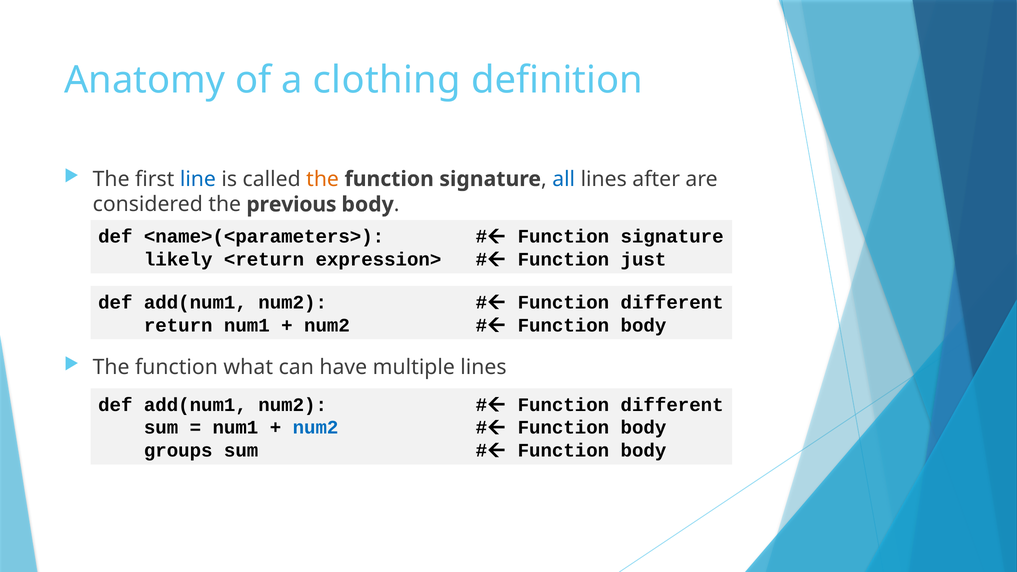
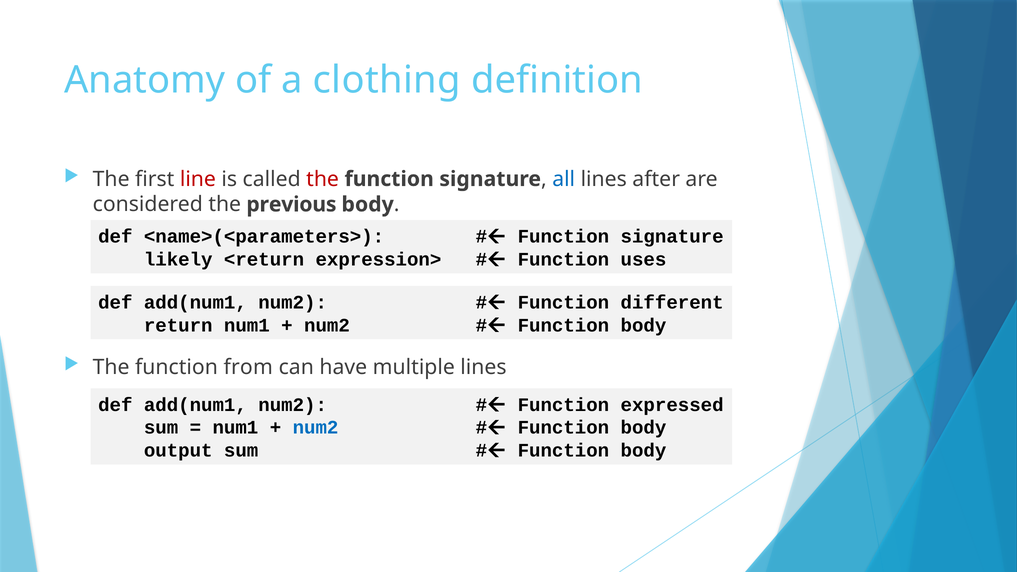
line colour: blue -> red
the at (323, 179) colour: orange -> red
just: just -> uses
what: what -> from
different at (672, 405): different -> expressed
groups: groups -> output
